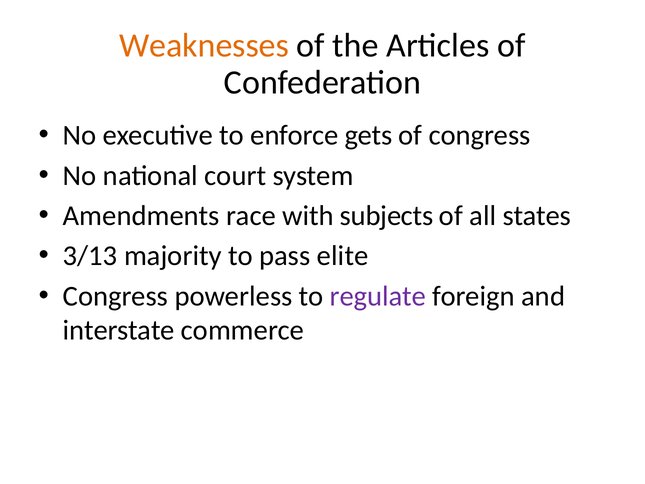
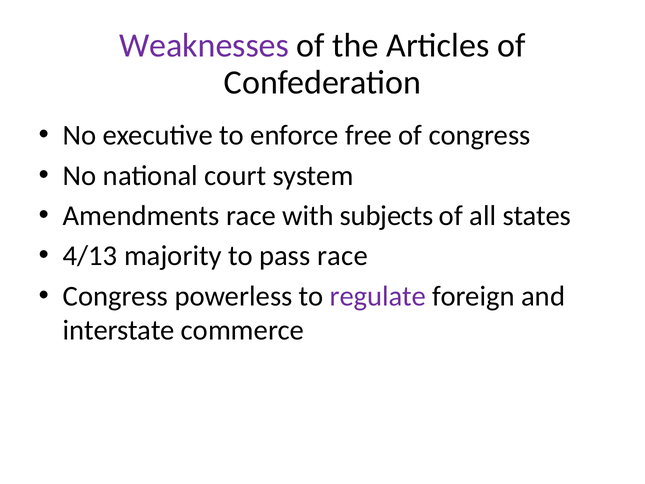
Weaknesses colour: orange -> purple
gets: gets -> free
3/13: 3/13 -> 4/13
pass elite: elite -> race
